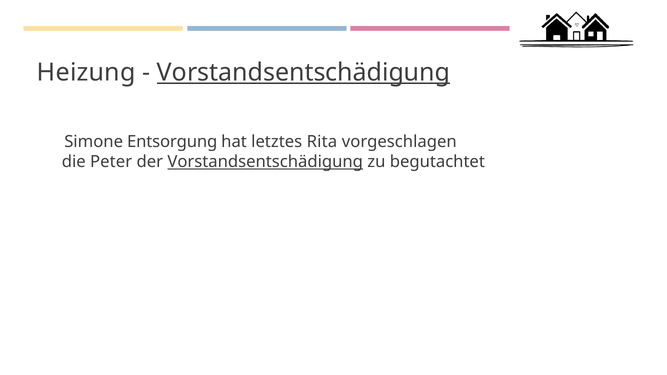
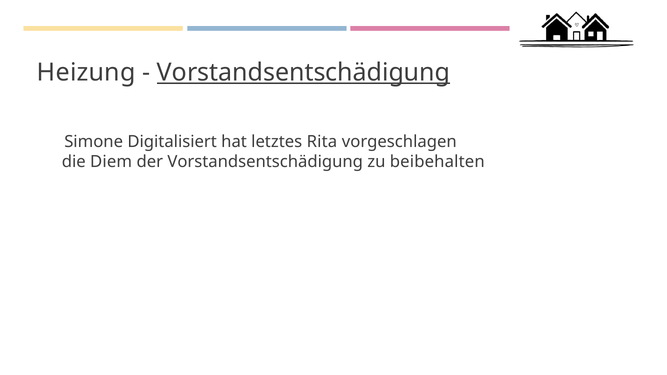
Entsorgung: Entsorgung -> Digitalisiert
Peter: Peter -> Diem
Vorstandsentschädigung at (265, 162) underline: present -> none
begutachtet: begutachtet -> beibehalten
